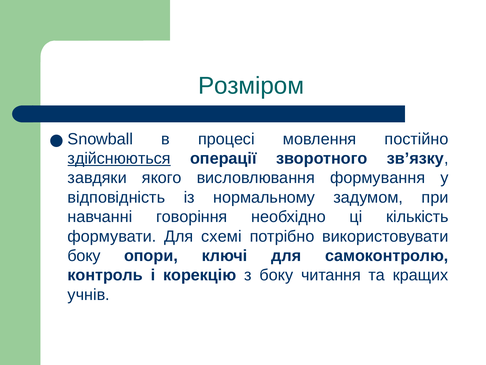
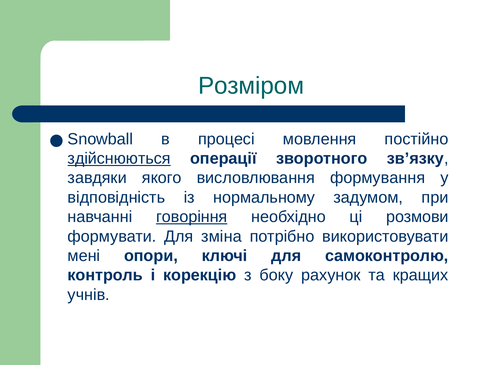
говоріння underline: none -> present
кількість: кількість -> розмови
схемі: схемі -> зміна
боку at (84, 255): боку -> мені
читання: читання -> рахунок
